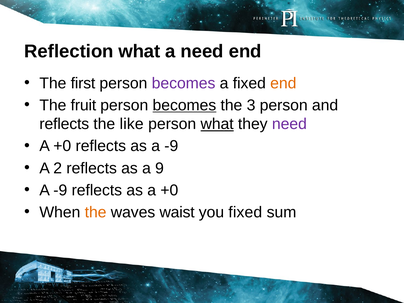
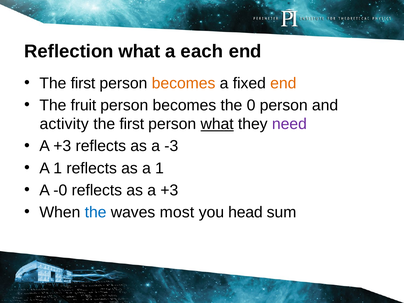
a need: need -> each
becomes at (184, 83) colour: purple -> orange
becomes at (184, 105) underline: present -> none
3: 3 -> 0
reflects at (64, 124): reflects -> activity
like at (132, 124): like -> first
+0 at (62, 146): +0 -> +3
as a -9: -9 -> -3
2 at (58, 168): 2 -> 1
as a 9: 9 -> 1
-9 at (60, 190): -9 -> -0
as a +0: +0 -> +3
the at (96, 212) colour: orange -> blue
waist: waist -> most
you fixed: fixed -> head
